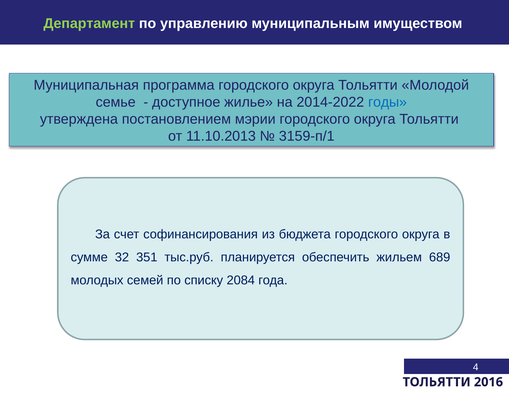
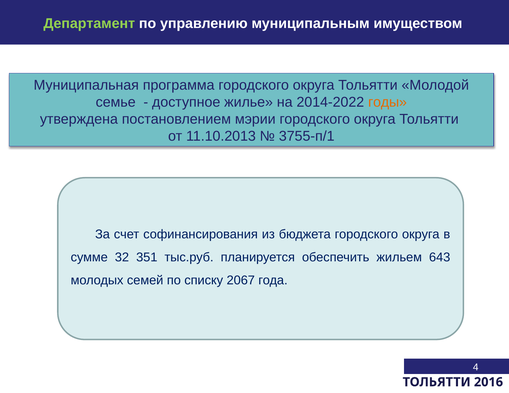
годы colour: blue -> orange
3159-п/1: 3159-п/1 -> 3755-п/1
689: 689 -> 643
2084: 2084 -> 2067
